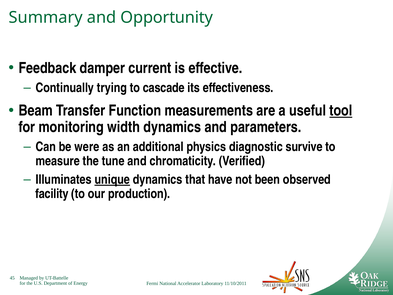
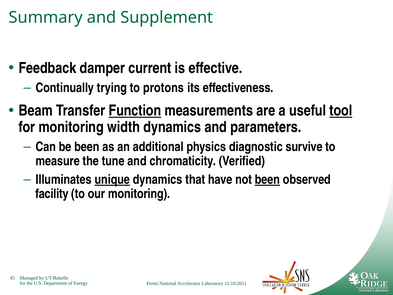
Opportunity: Opportunity -> Supplement
cascade: cascade -> protons
Function underline: none -> present
be were: were -> been
been at (267, 179) underline: none -> present
our production: production -> monitoring
